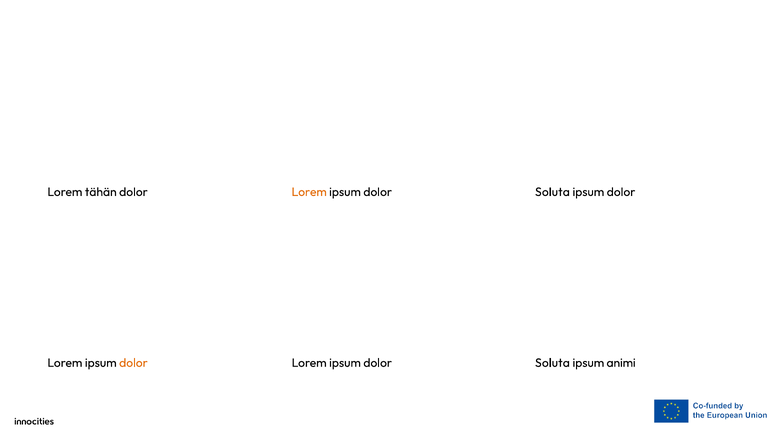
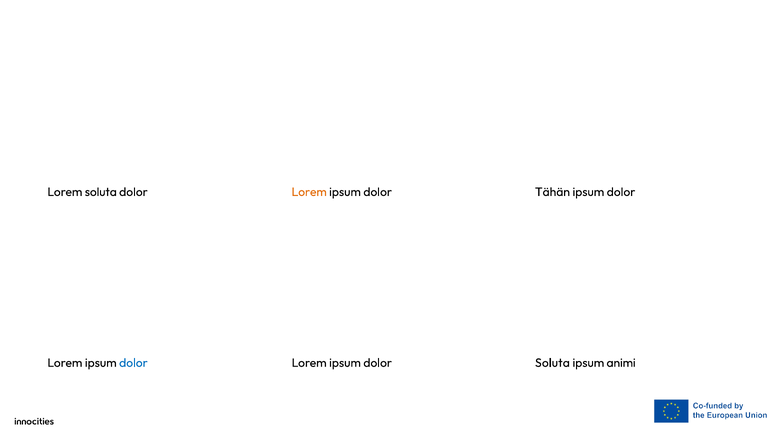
Lorem tähän: tähän -> soluta
Soluta at (552, 192): Soluta -> Tähän
dolor at (133, 363) colour: orange -> blue
